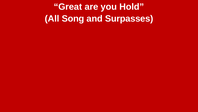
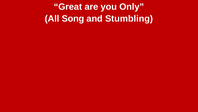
Hold: Hold -> Only
Surpasses: Surpasses -> Stumbling
